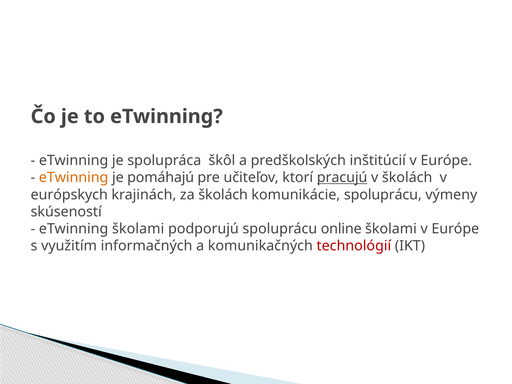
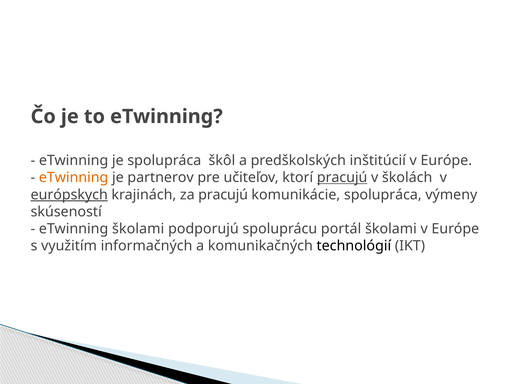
pomáhajú: pomáhajú -> partnerov
európskych underline: none -> present
za školách: školách -> pracujú
komunikácie spoluprácu: spoluprácu -> spolupráca
online: online -> portál
technológií colour: red -> black
